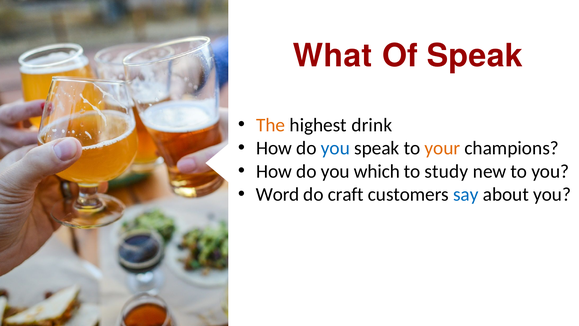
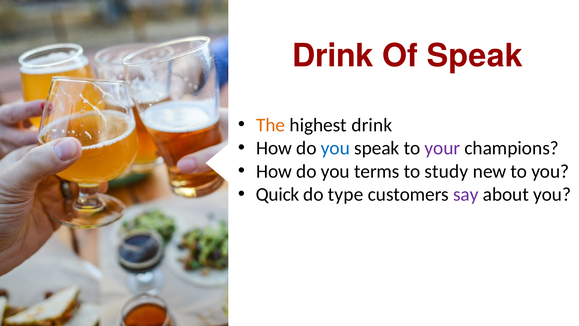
What at (333, 56): What -> Drink
your colour: orange -> purple
which: which -> terms
Word: Word -> Quick
craft: craft -> type
say colour: blue -> purple
